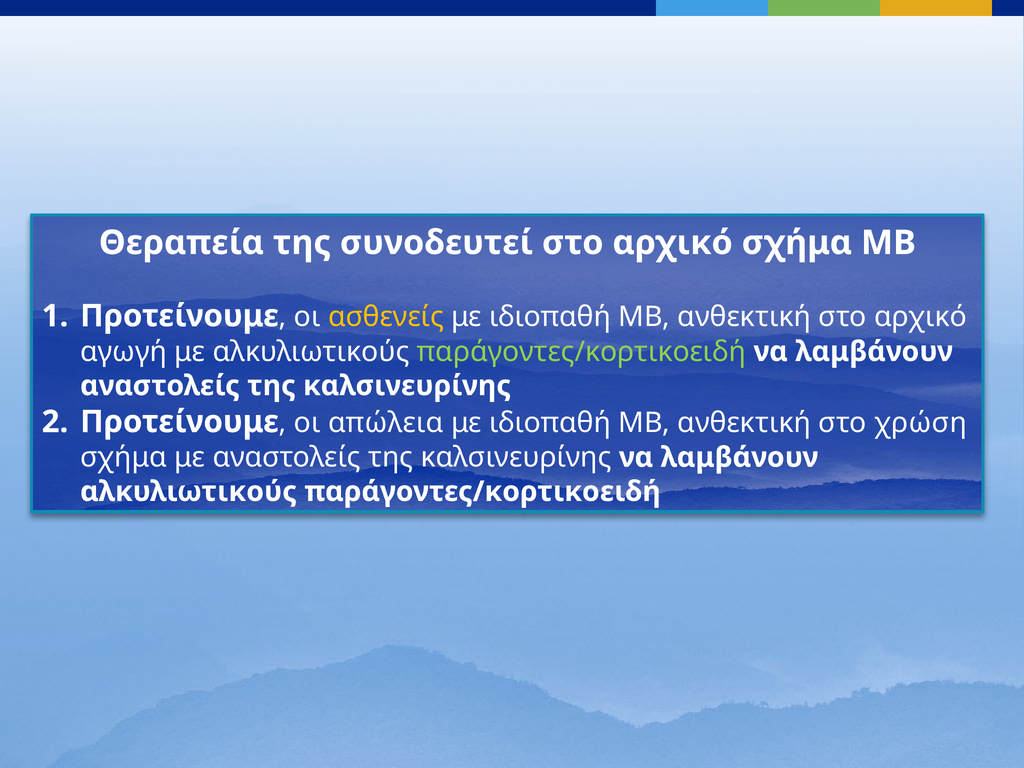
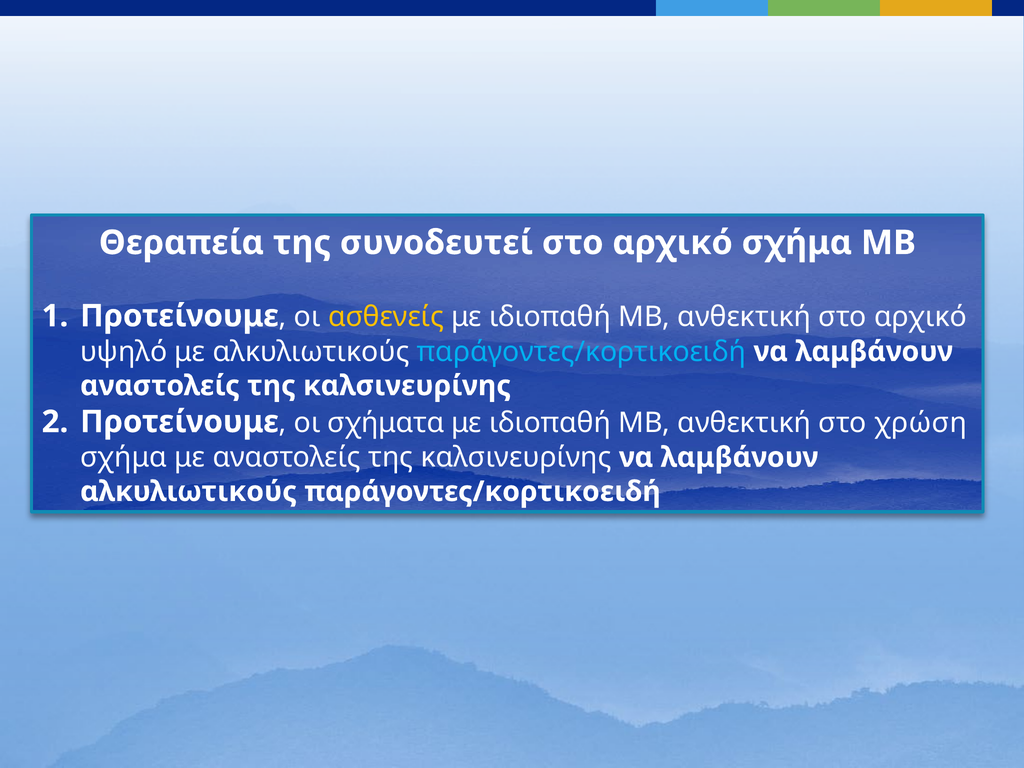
αγωγή: αγωγή -> υψηλό
παράγοντες/κορτικοειδή at (582, 352) colour: light green -> light blue
απώλεια: απώλεια -> σχήματα
